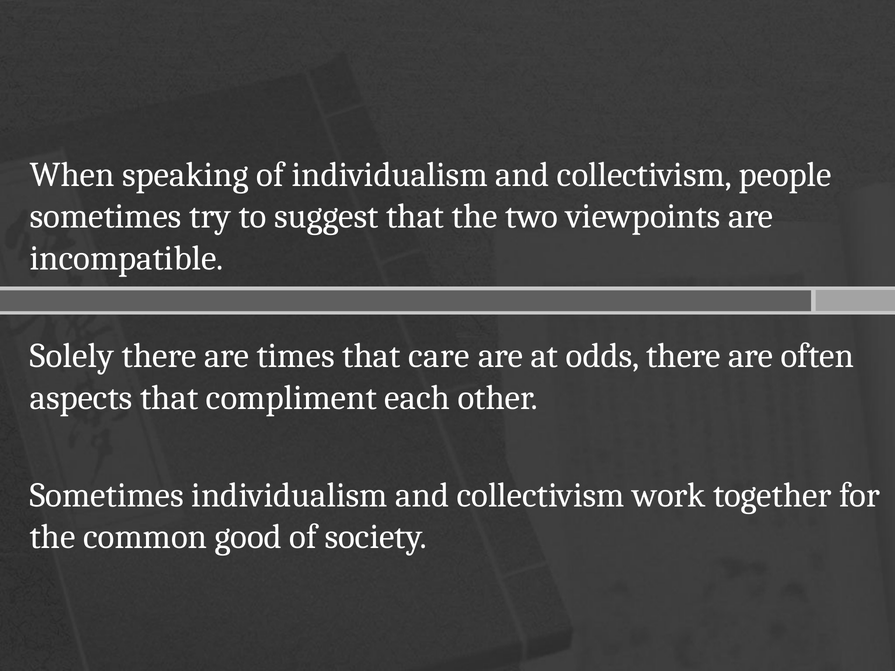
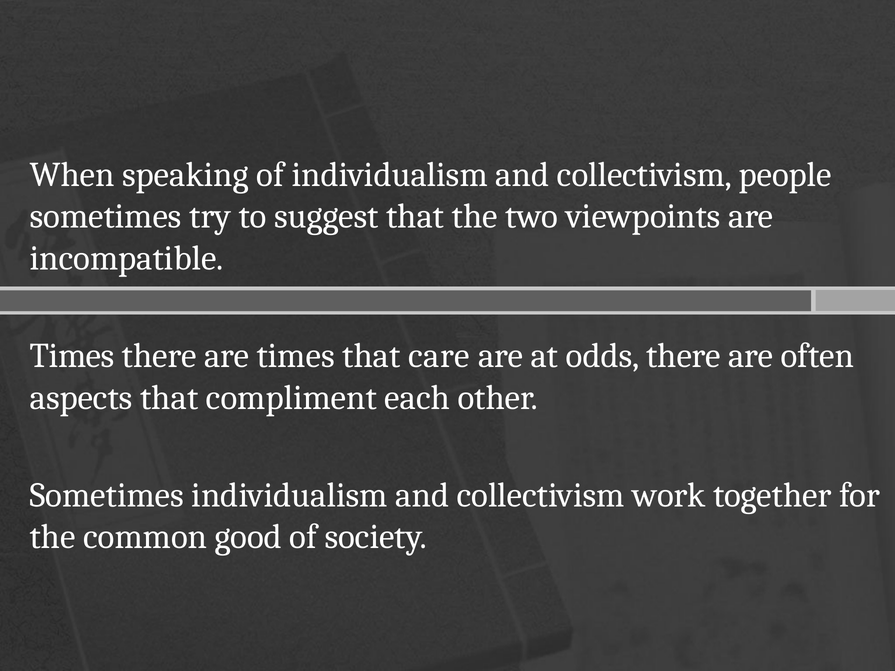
Solely at (72, 356): Solely -> Times
